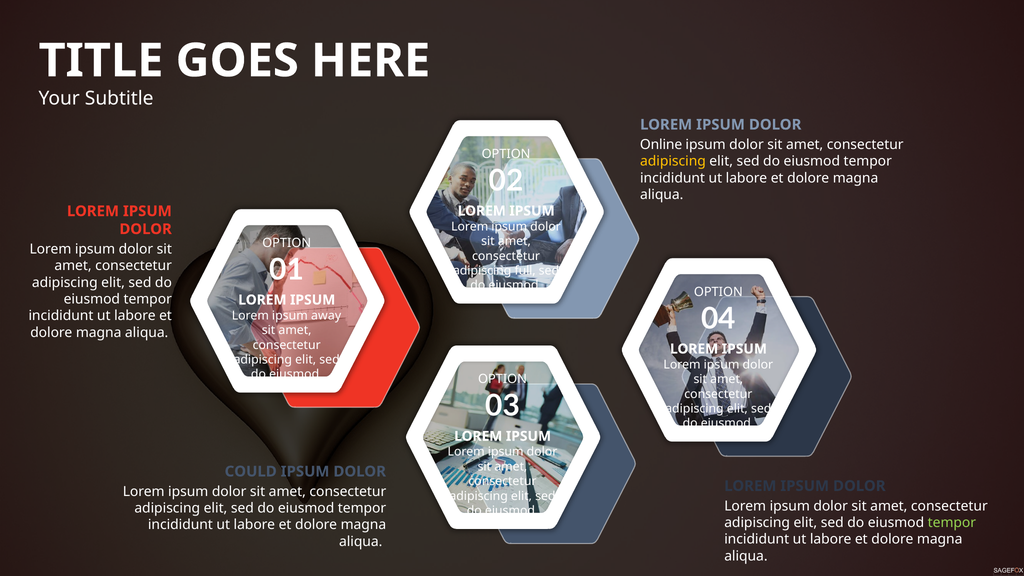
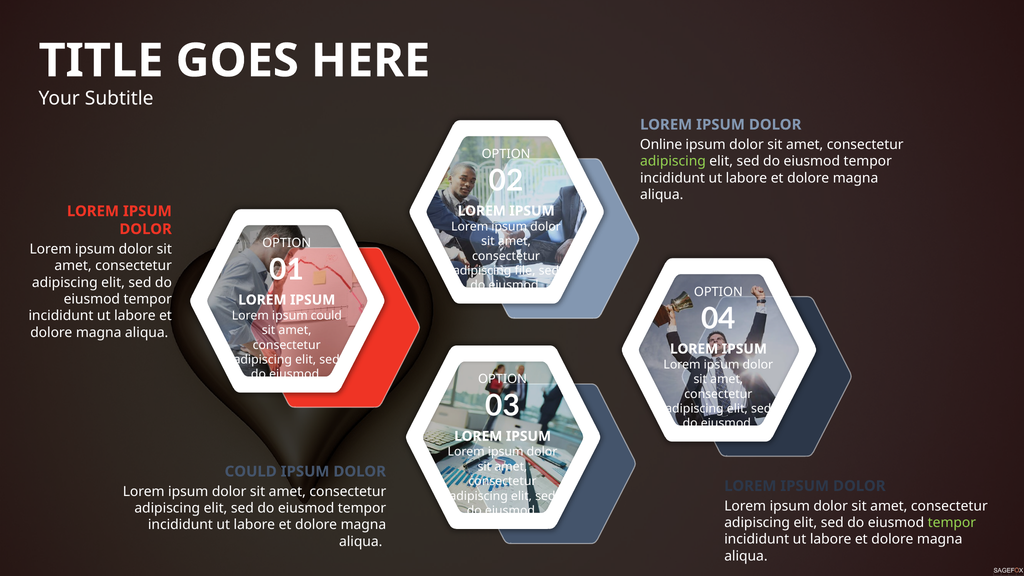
adipiscing at (673, 161) colour: yellow -> light green
full: full -> file
ipsum away: away -> could
